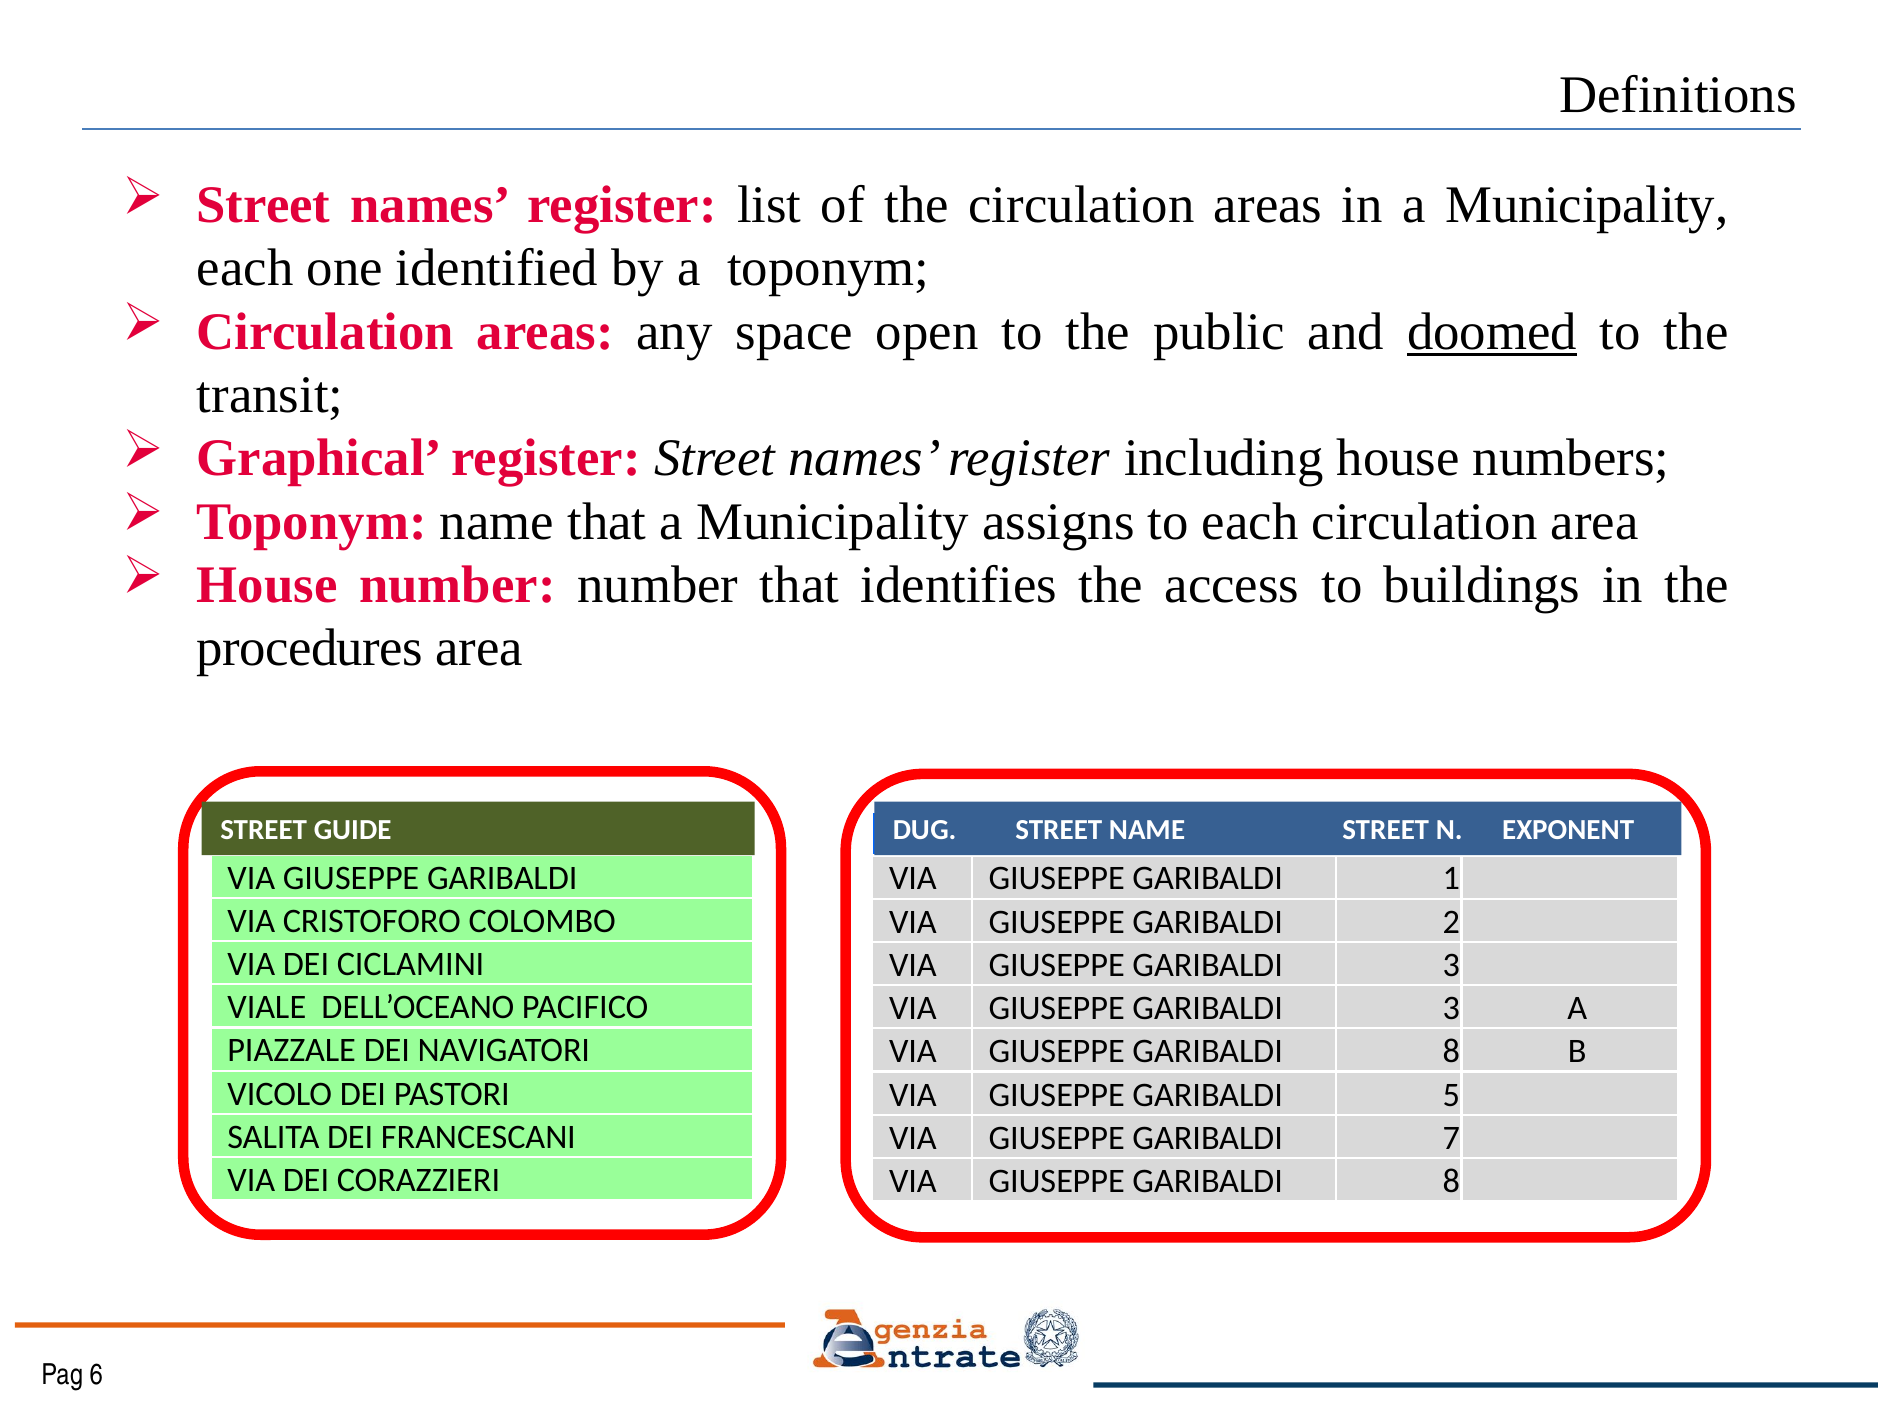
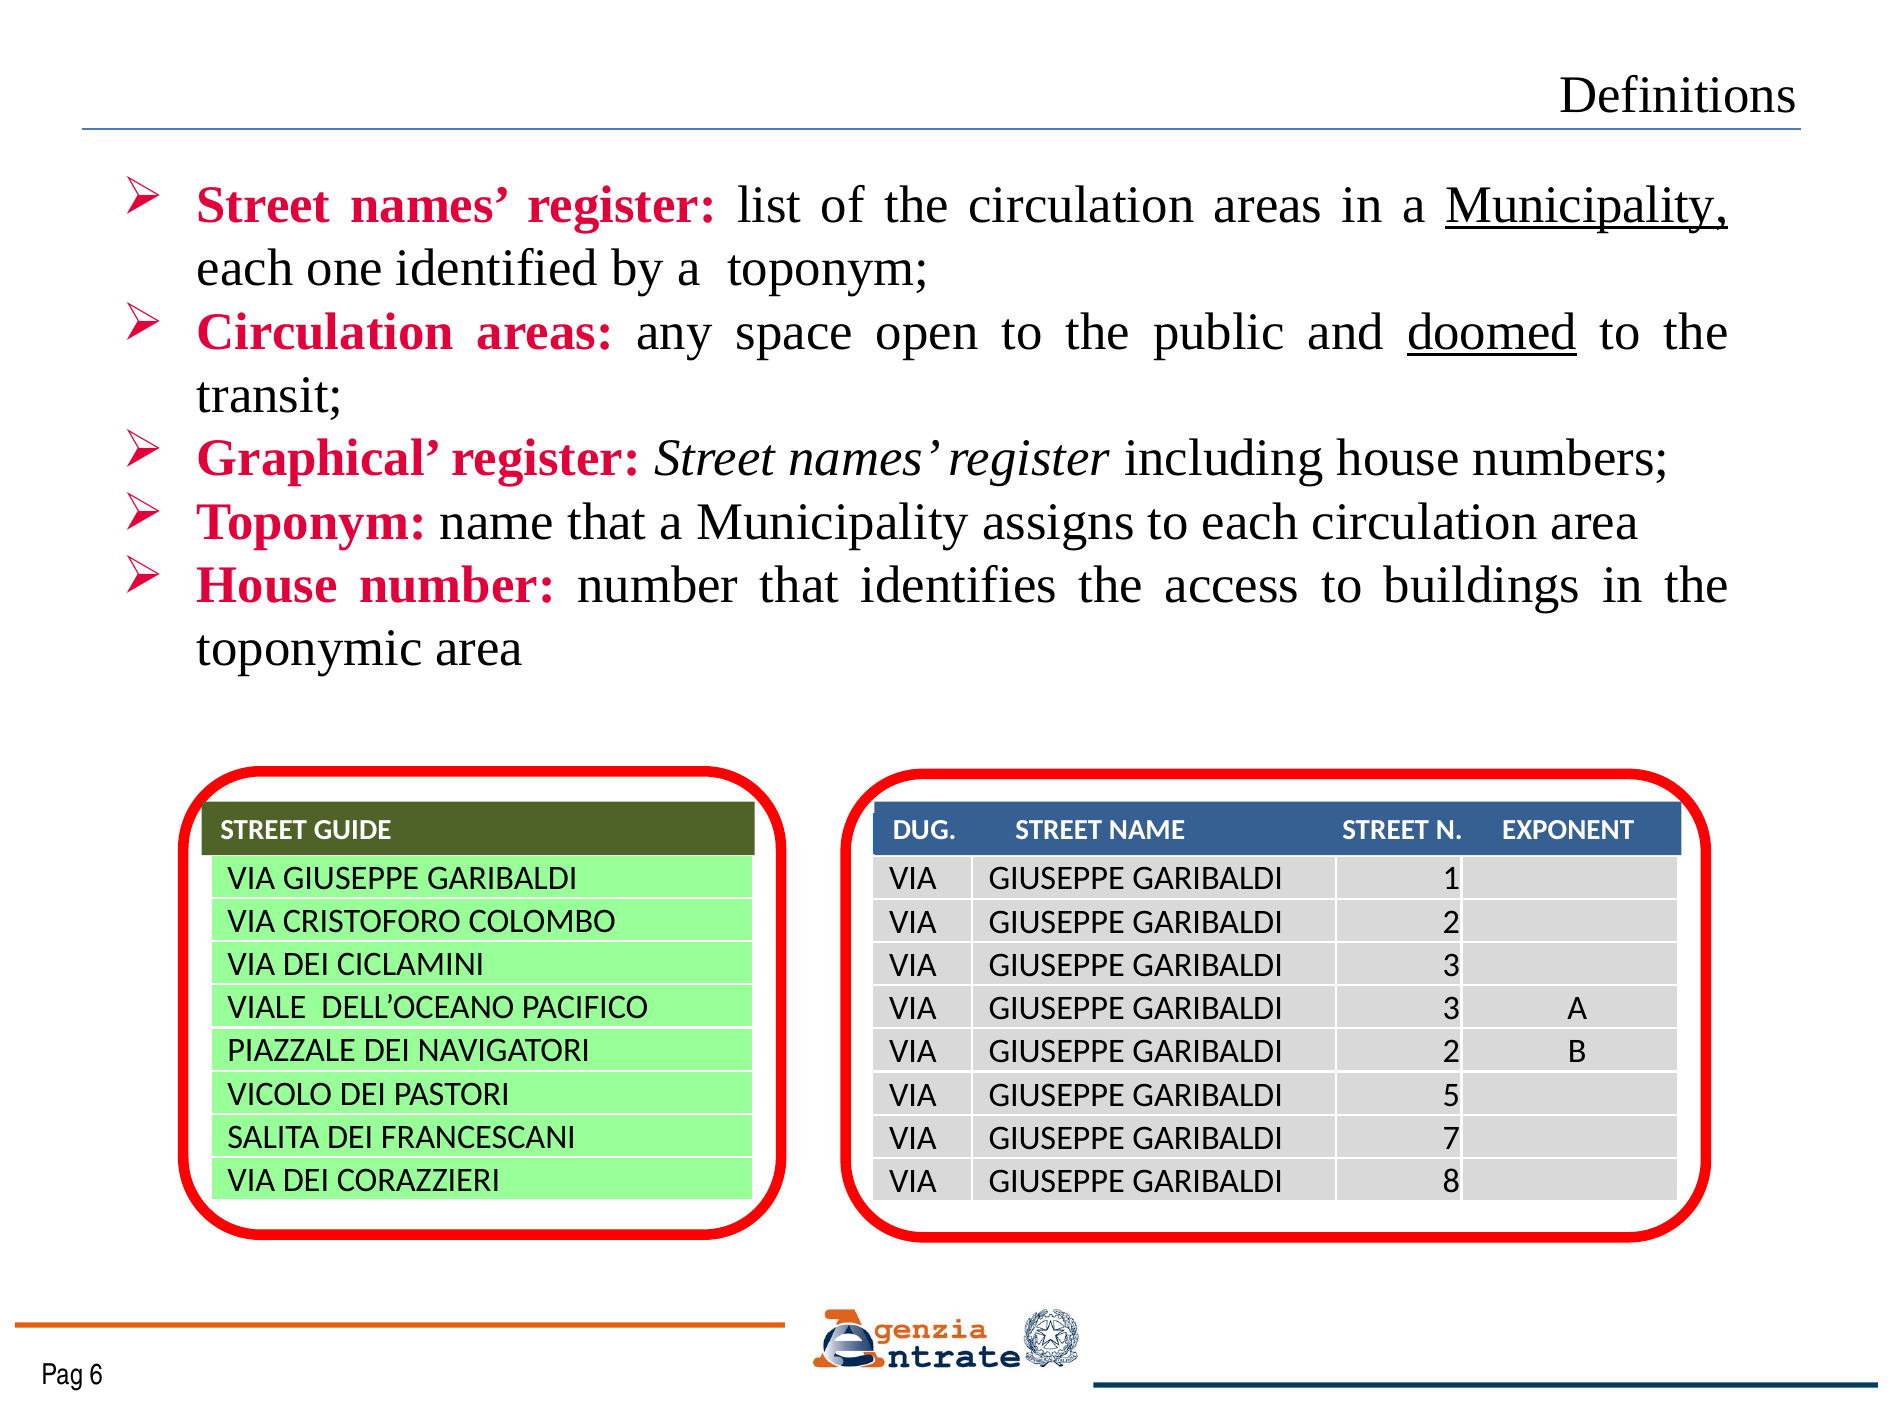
Municipality at (1587, 205) underline: none -> present
procedures: procedures -> toponymic
8 at (1451, 1051): 8 -> 2
